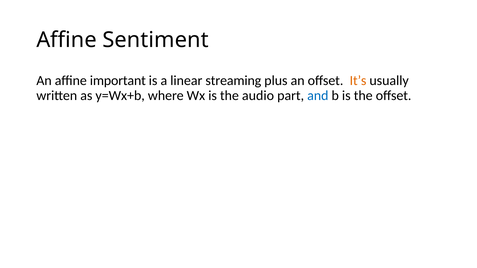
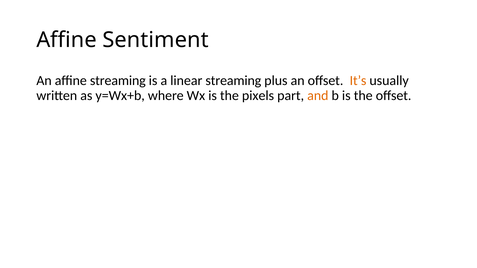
affine important: important -> streaming
audio: audio -> pixels
and colour: blue -> orange
